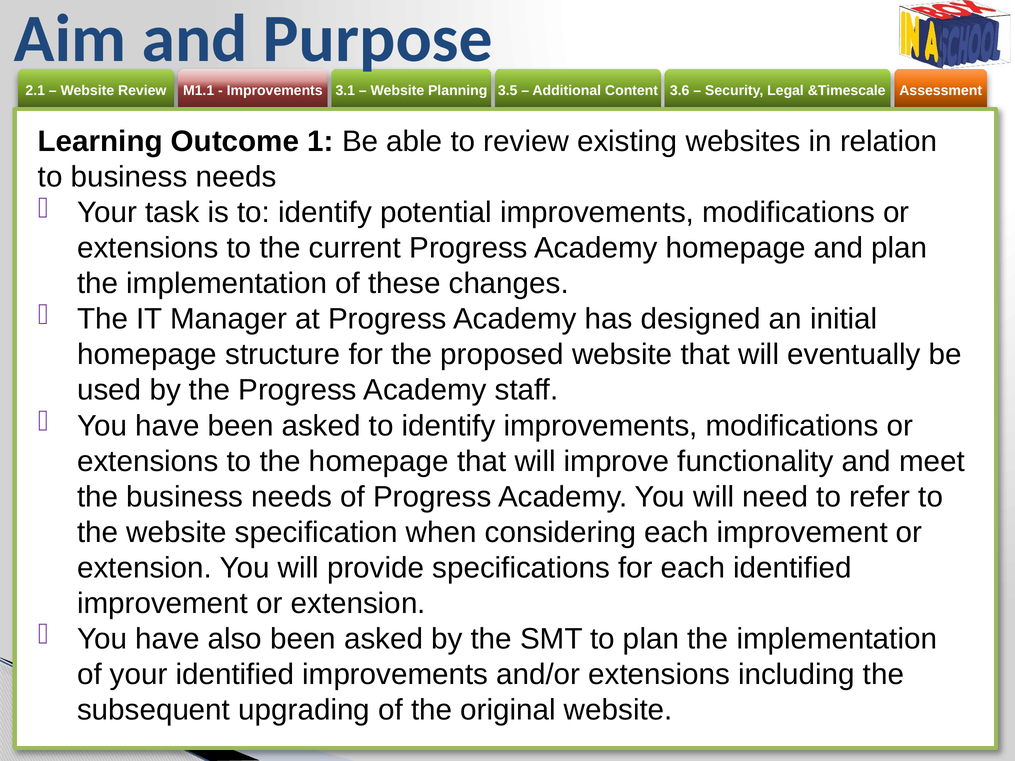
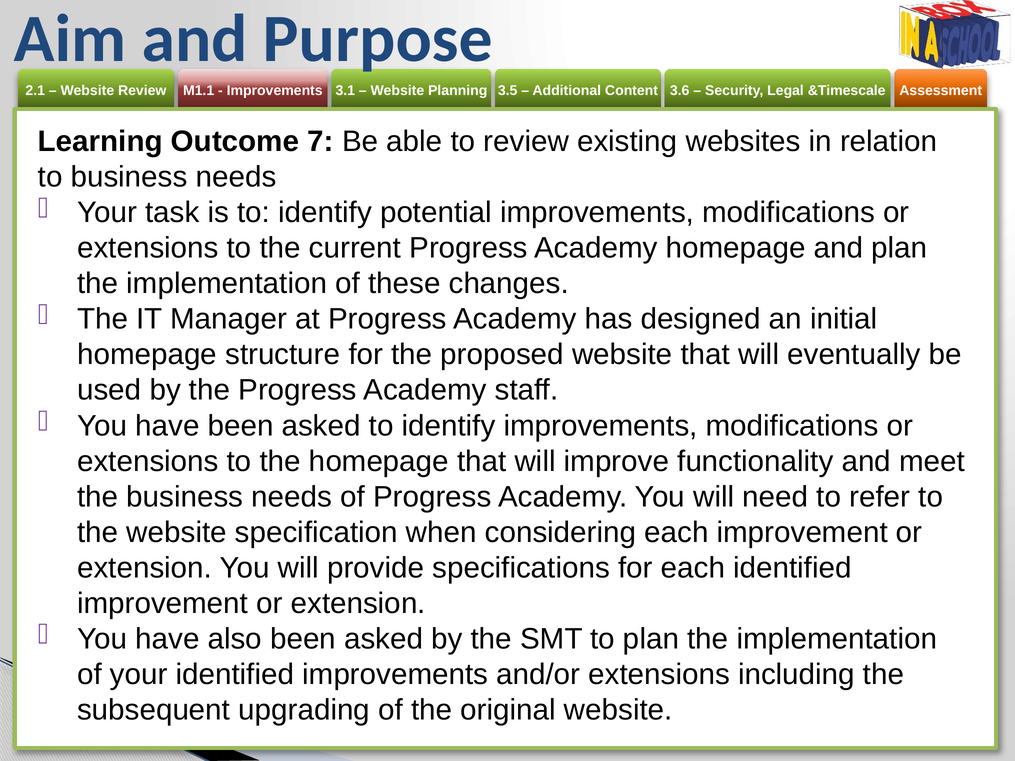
1: 1 -> 7
